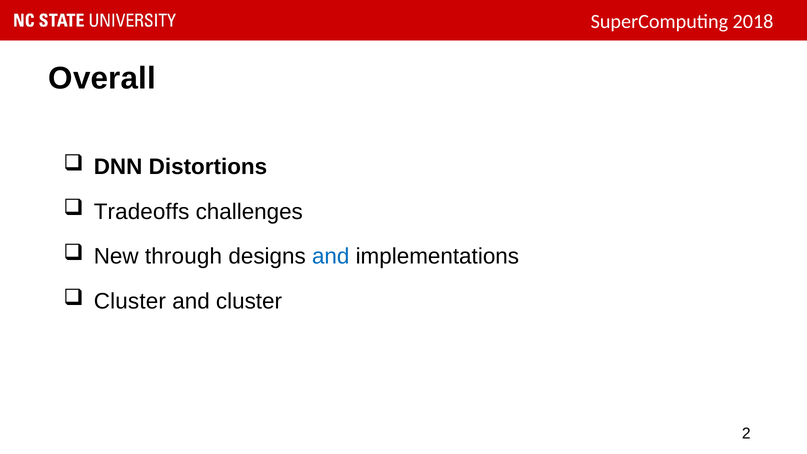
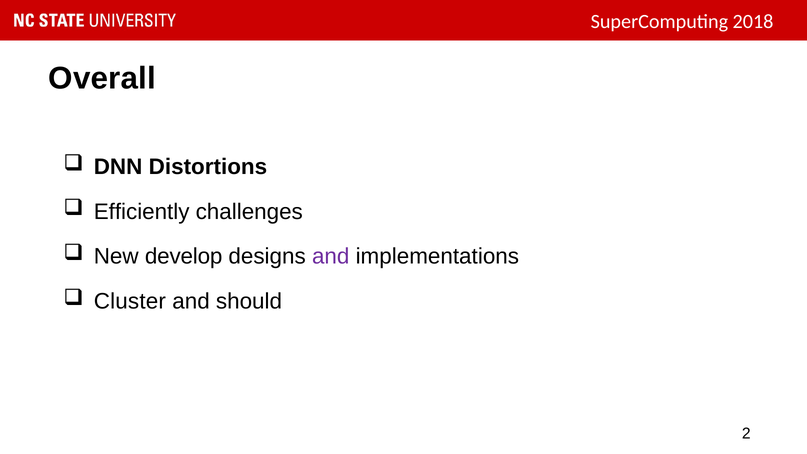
Tradeoffs: Tradeoffs -> Efficiently
through: through -> develop
and at (331, 257) colour: blue -> purple
and cluster: cluster -> should
